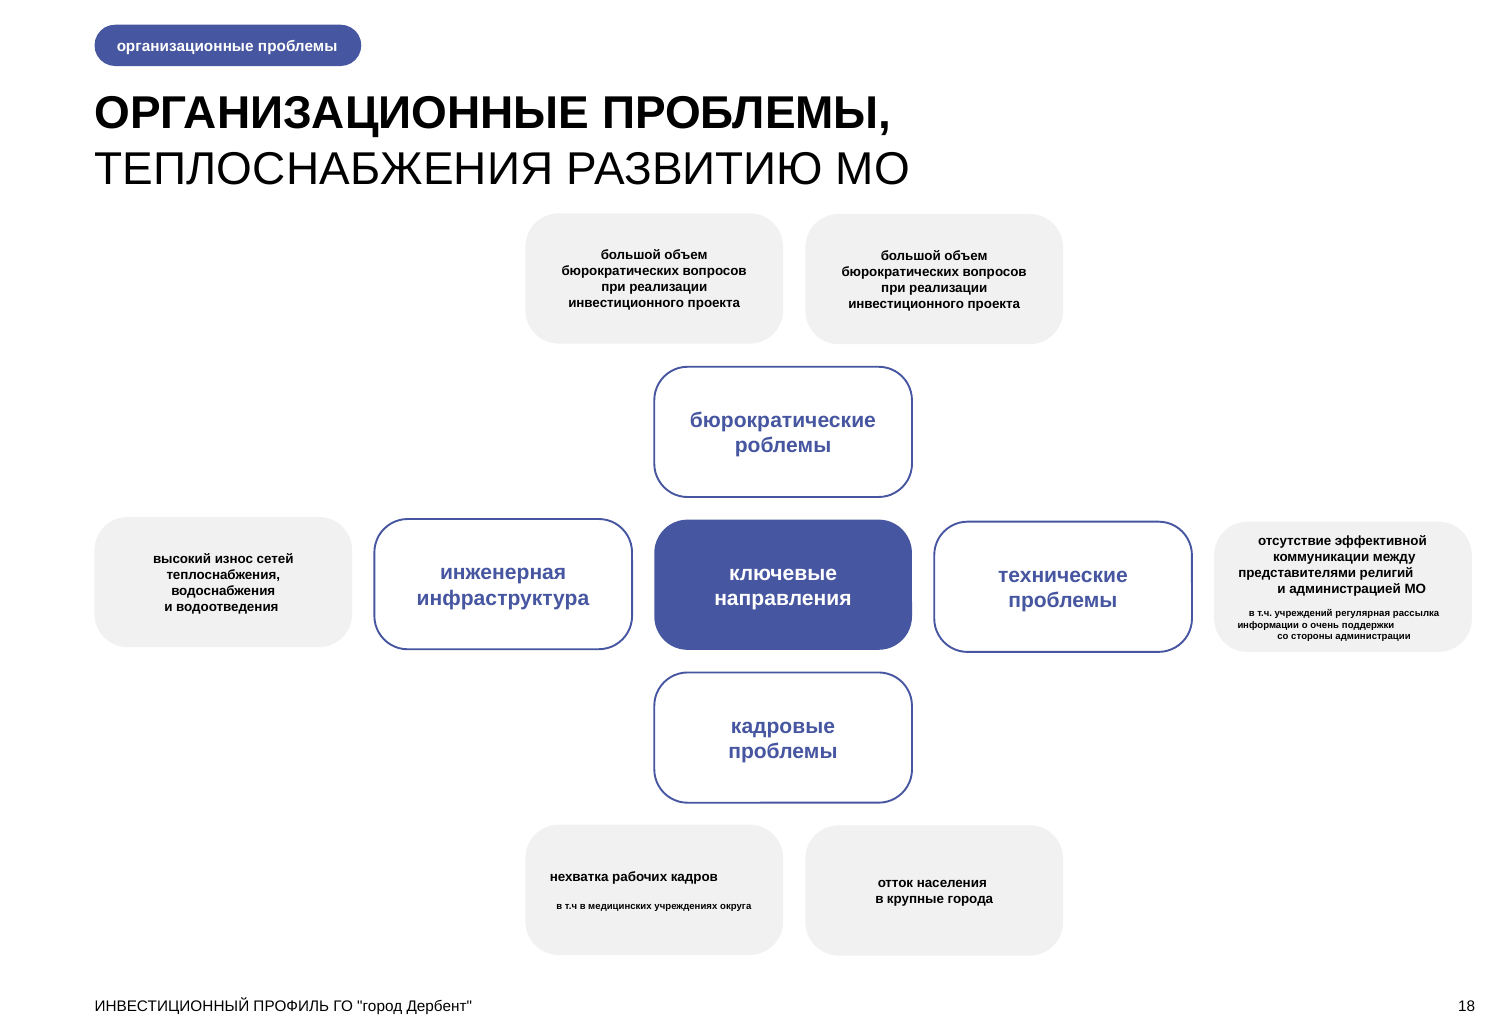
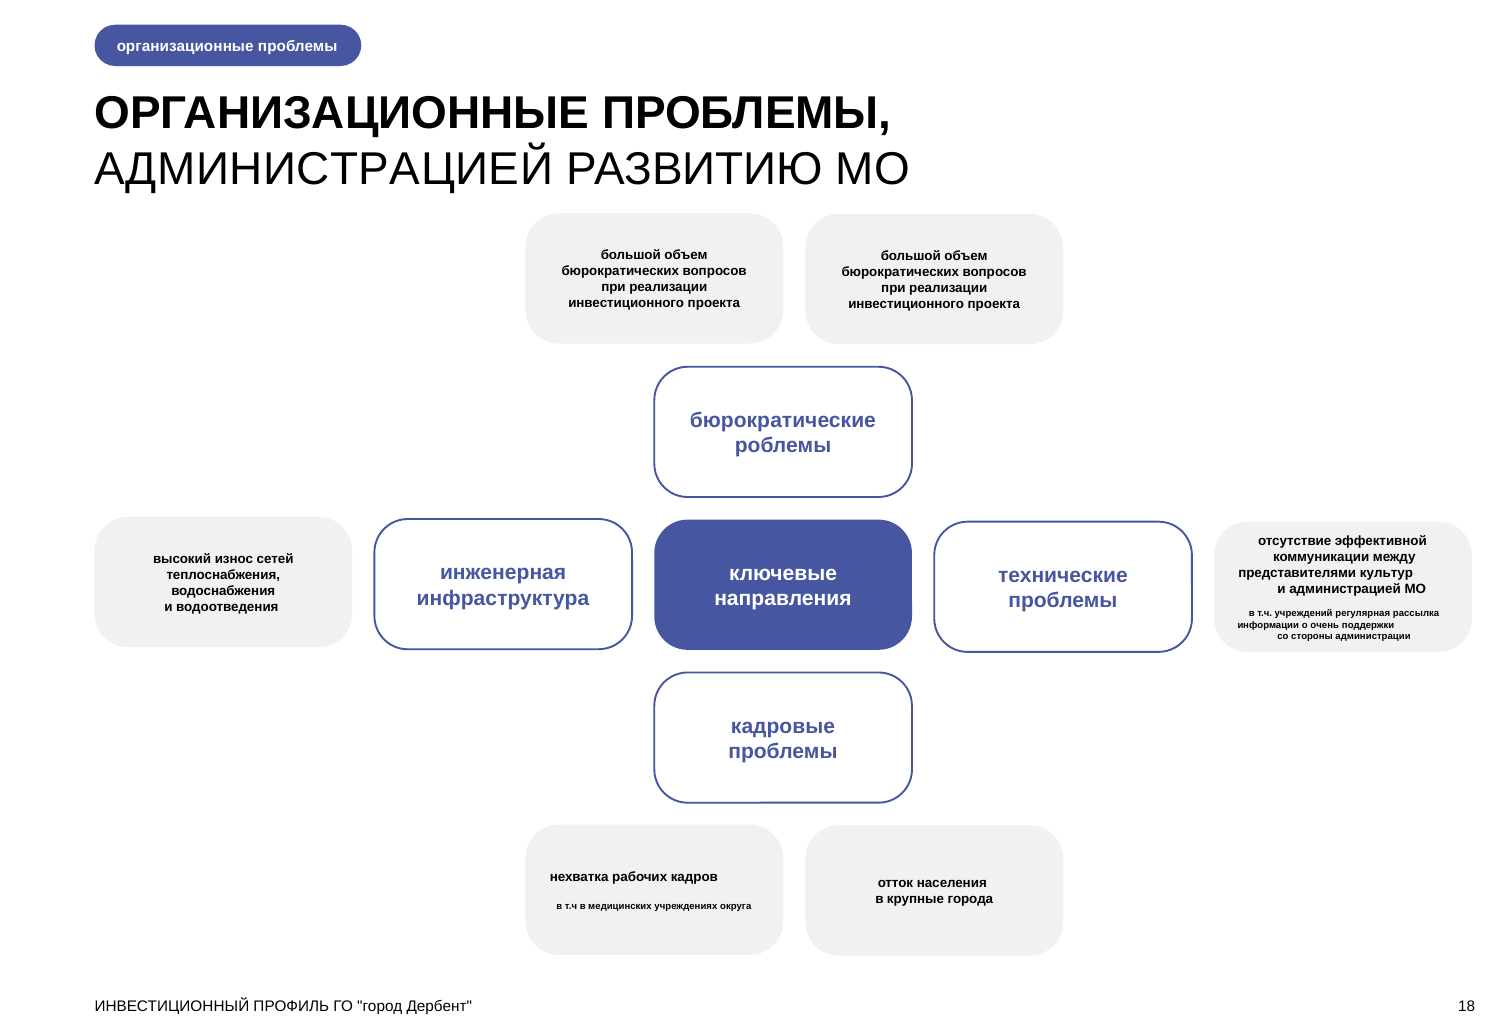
ТЕПЛОСНАБЖЕНИЯ at (324, 169): ТЕПЛОСНАБЖЕНИЯ -> АДМИНИСТРАЦИЕЙ
религий: религий -> культур
